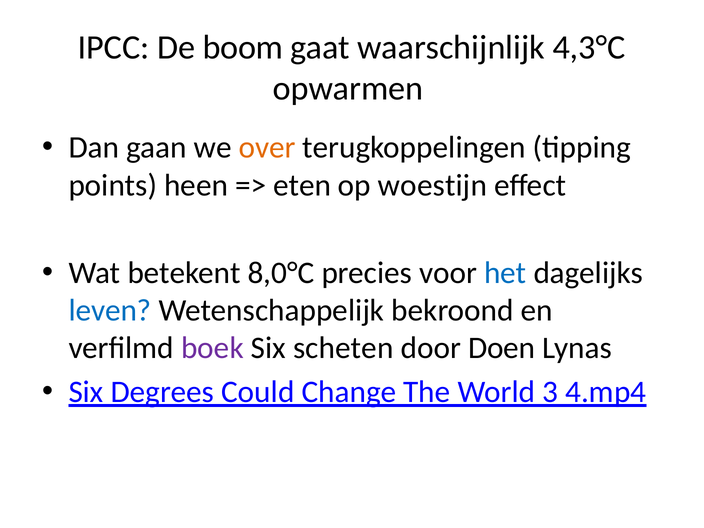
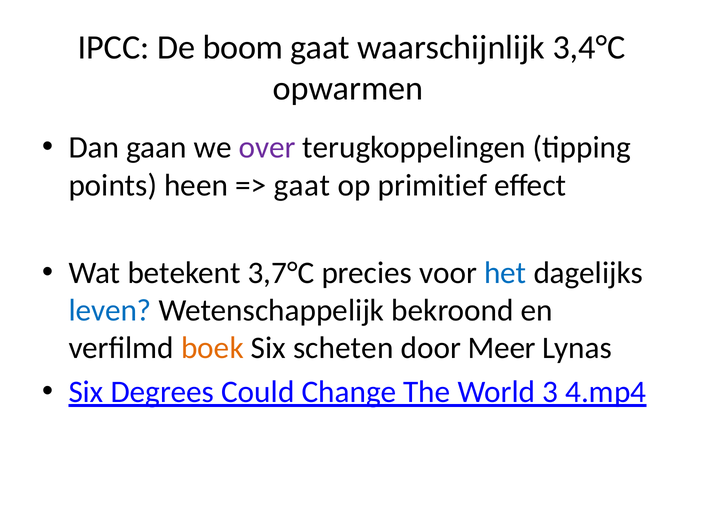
4,3°C: 4,3°C -> 3,4°C
over colour: orange -> purple
eten at (302, 185): eten -> gaat
woestijn: woestijn -> primitief
8,0°C: 8,0°C -> 3,7°C
boek colour: purple -> orange
Doen: Doen -> Meer
